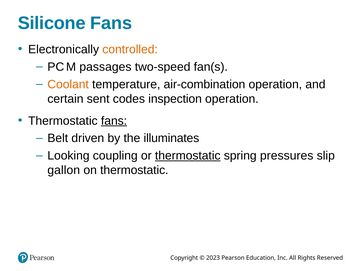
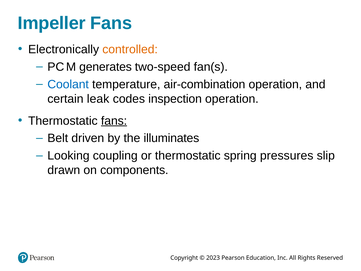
Silicone: Silicone -> Impeller
passages: passages -> generates
Coolant colour: orange -> blue
sent: sent -> leak
thermostatic at (188, 156) underline: present -> none
gallon: gallon -> drawn
on thermostatic: thermostatic -> components
